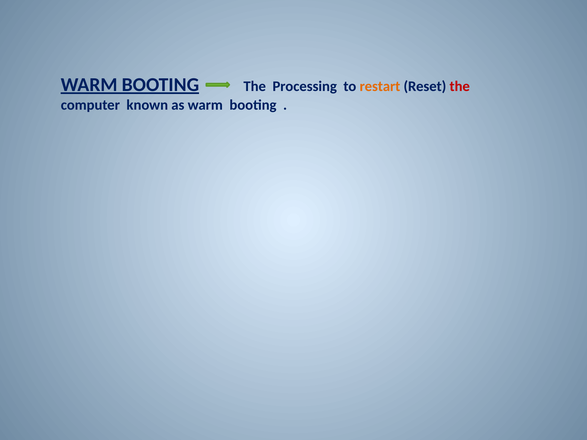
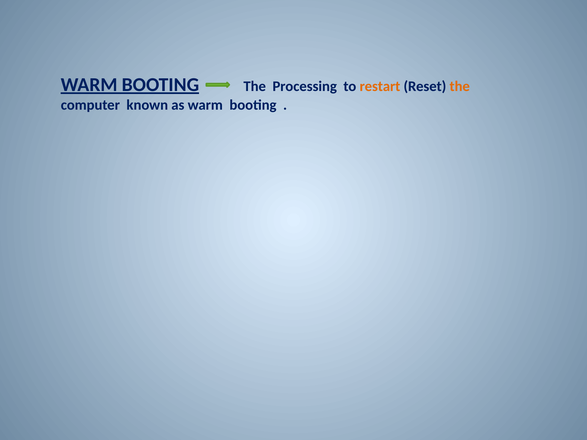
the at (460, 86) colour: red -> orange
